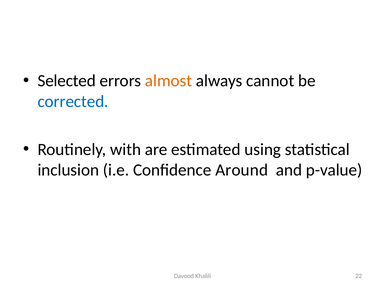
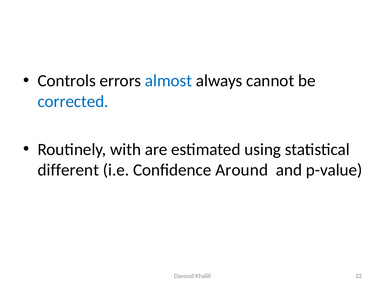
Selected: Selected -> Controls
almost colour: orange -> blue
inclusion: inclusion -> different
